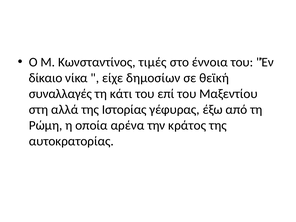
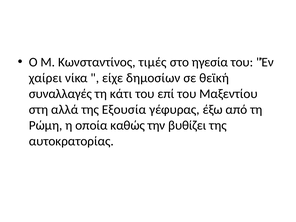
έννοια: έννοια -> ηγεσία
δίκαιο: δίκαιο -> χαίρει
Ιστορίας: Ιστορίας -> Εξουσία
αρένα: αρένα -> καθώς
κράτος: κράτος -> βυθίζει
